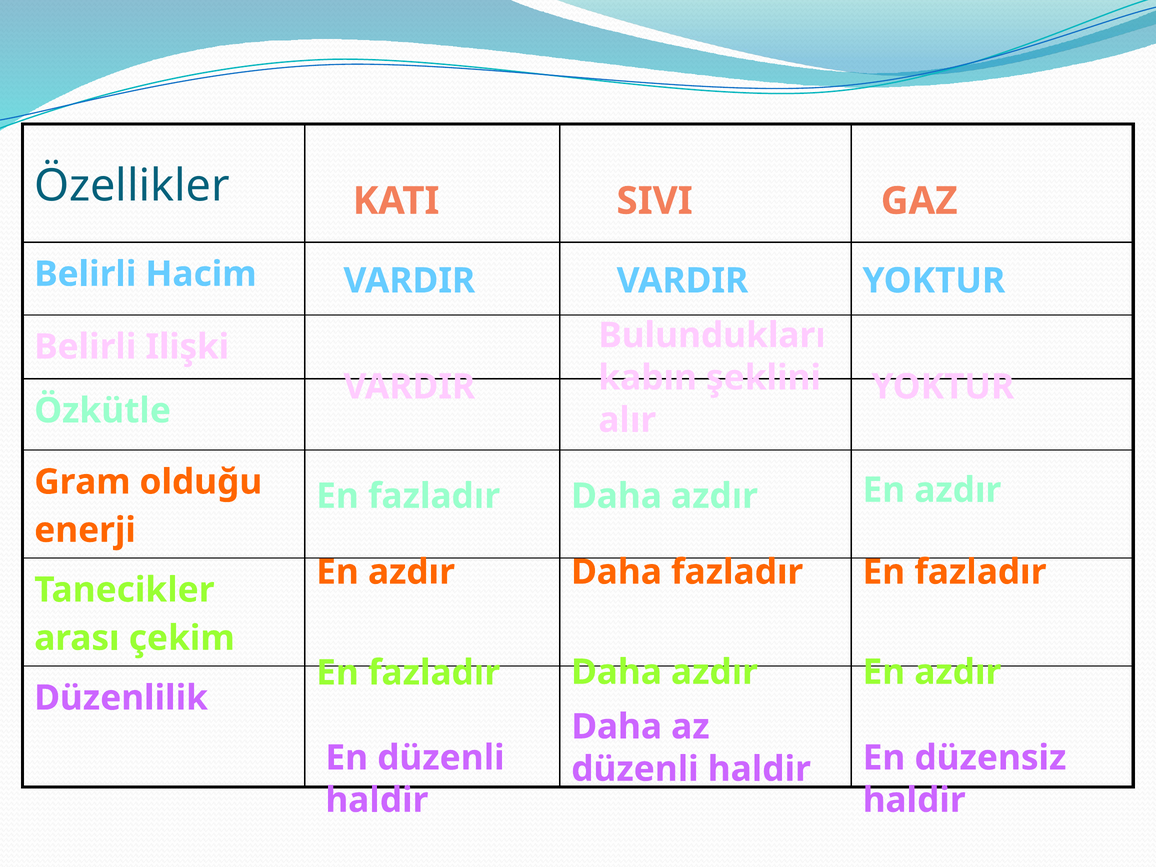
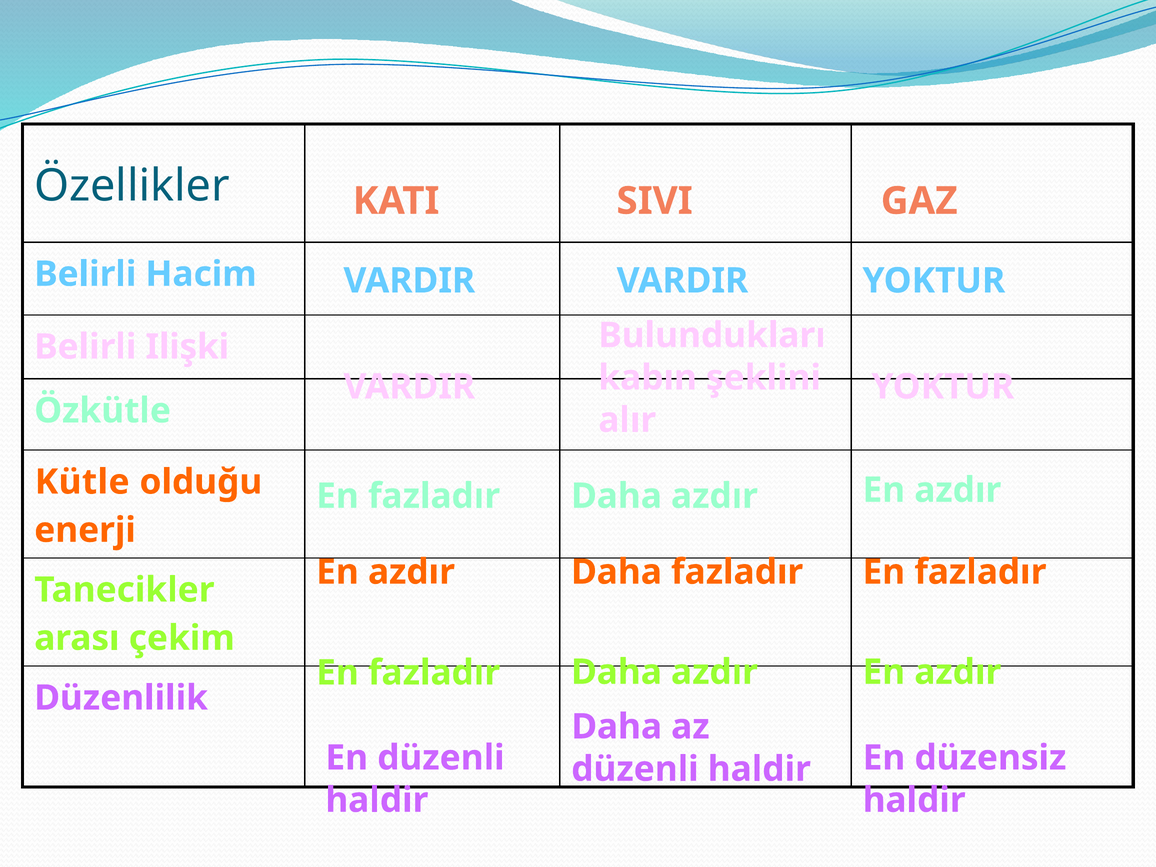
Gram: Gram -> Kütle
